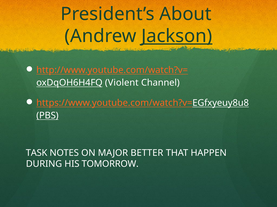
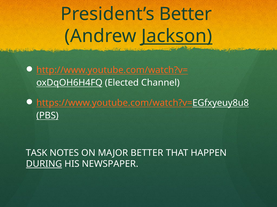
President’s About: About -> Better
Violent: Violent -> Elected
DURING underline: none -> present
TOMORROW: TOMORROW -> NEWSPAPER
